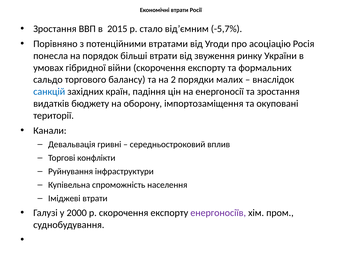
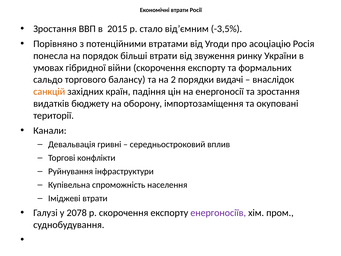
-5,7%: -5,7% -> -3,5%
малих: малих -> видачі
санкцій colour: blue -> orange
2000: 2000 -> 2078
